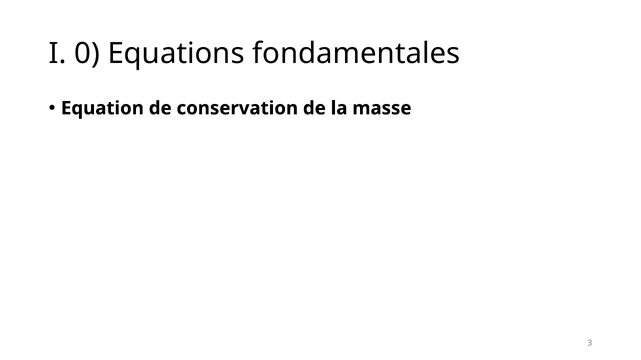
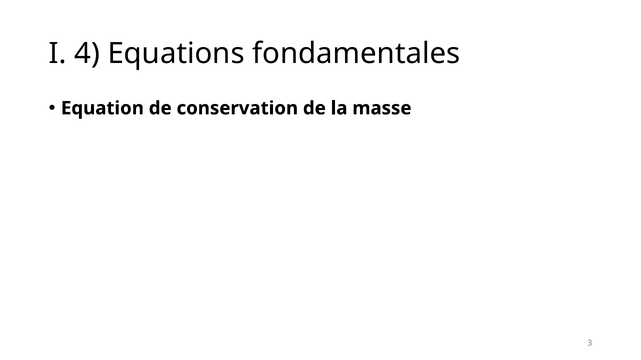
0: 0 -> 4
